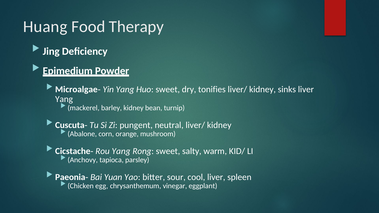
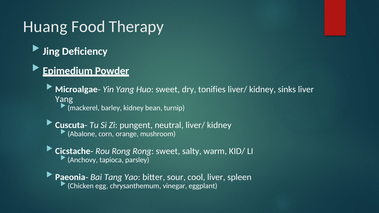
Rou Yang: Yang -> Rong
Yuan: Yuan -> Tang
